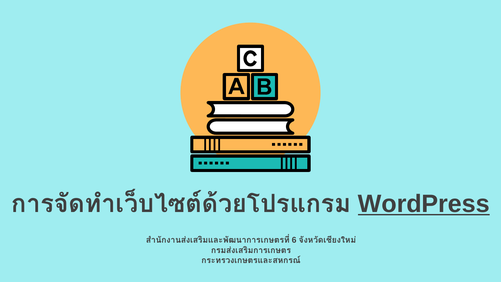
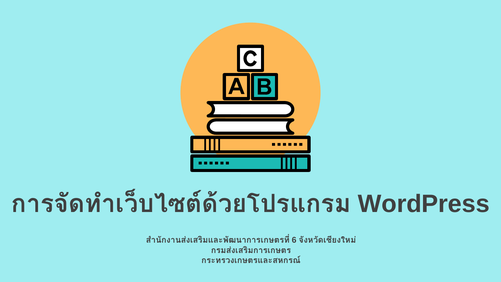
WordPress underline: present -> none
